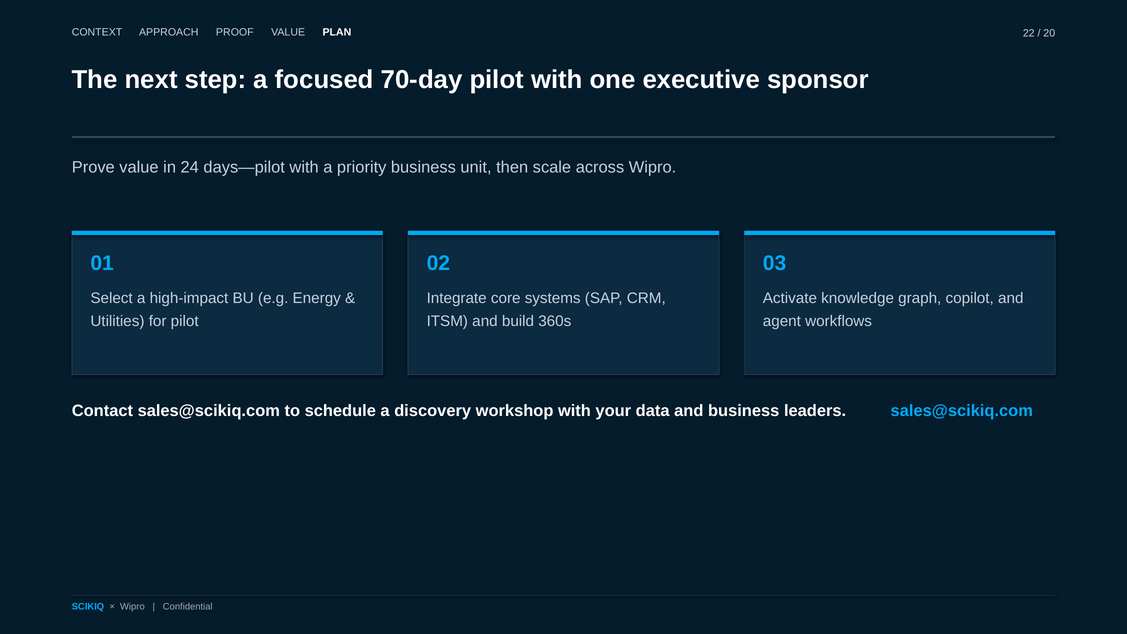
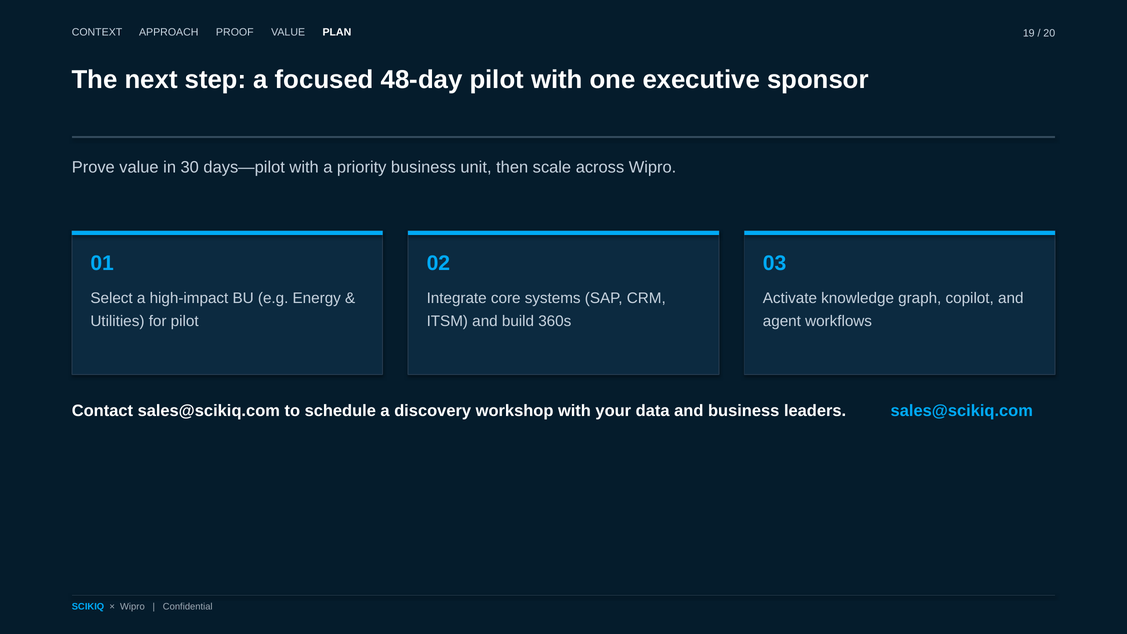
22: 22 -> 19
70-day: 70-day -> 48-day
24: 24 -> 30
